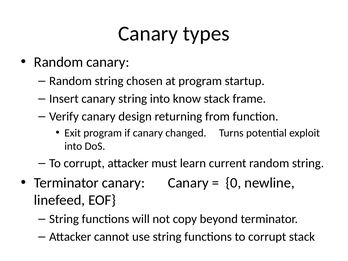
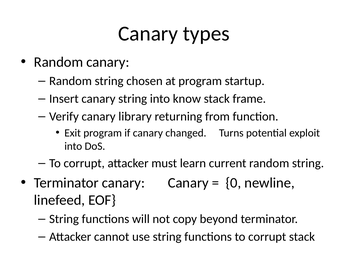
design: design -> library
